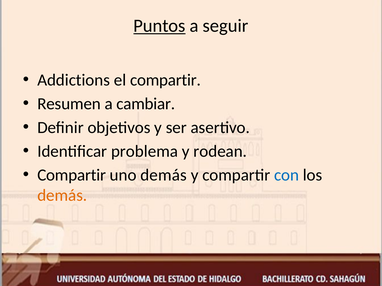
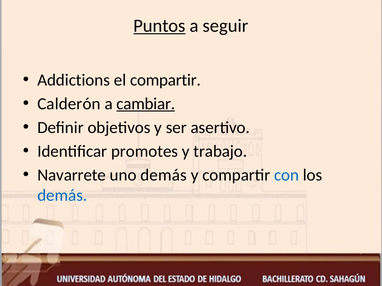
Resumen: Resumen -> Calderón
cambiar underline: none -> present
problema: problema -> promotes
rodean: rodean -> trabajo
Compartir at (72, 175): Compartir -> Navarrete
demás at (62, 196) colour: orange -> blue
